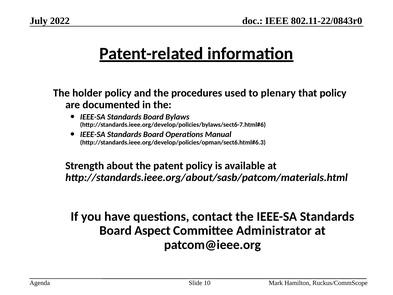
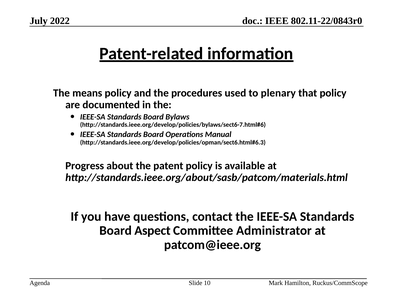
holder: holder -> means
Strength: Strength -> Progress
